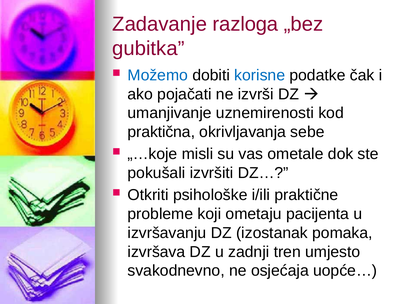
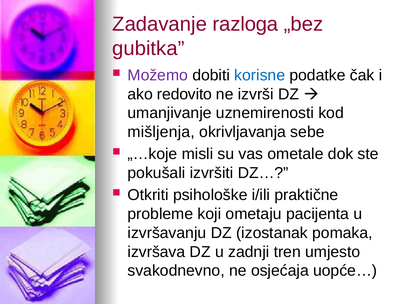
Možemo colour: blue -> purple
pojačati: pojačati -> redovito
praktična: praktična -> mišljenja
